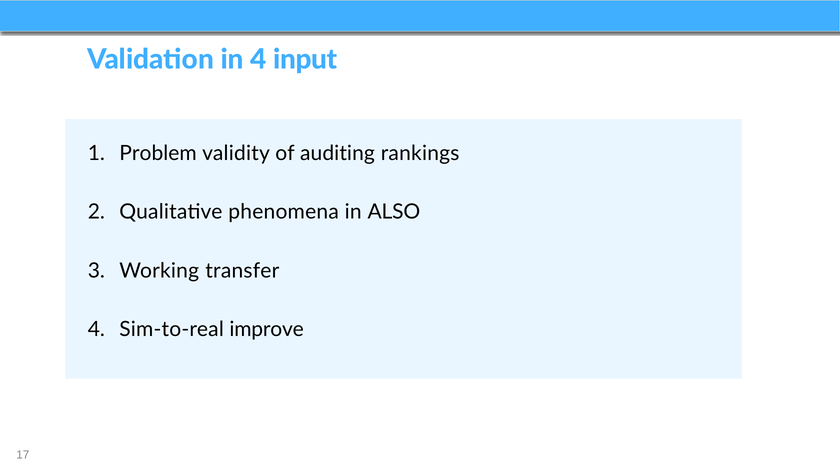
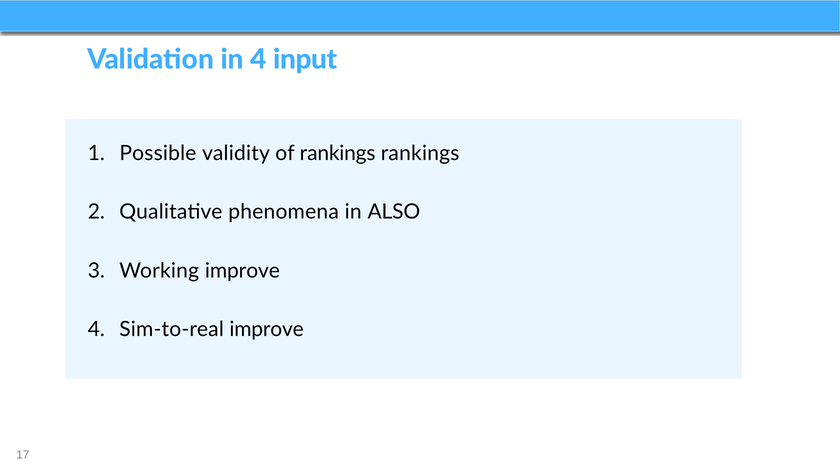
Problem: Problem -> Possible
of auditing: auditing -> rankings
Working transfer: transfer -> improve
